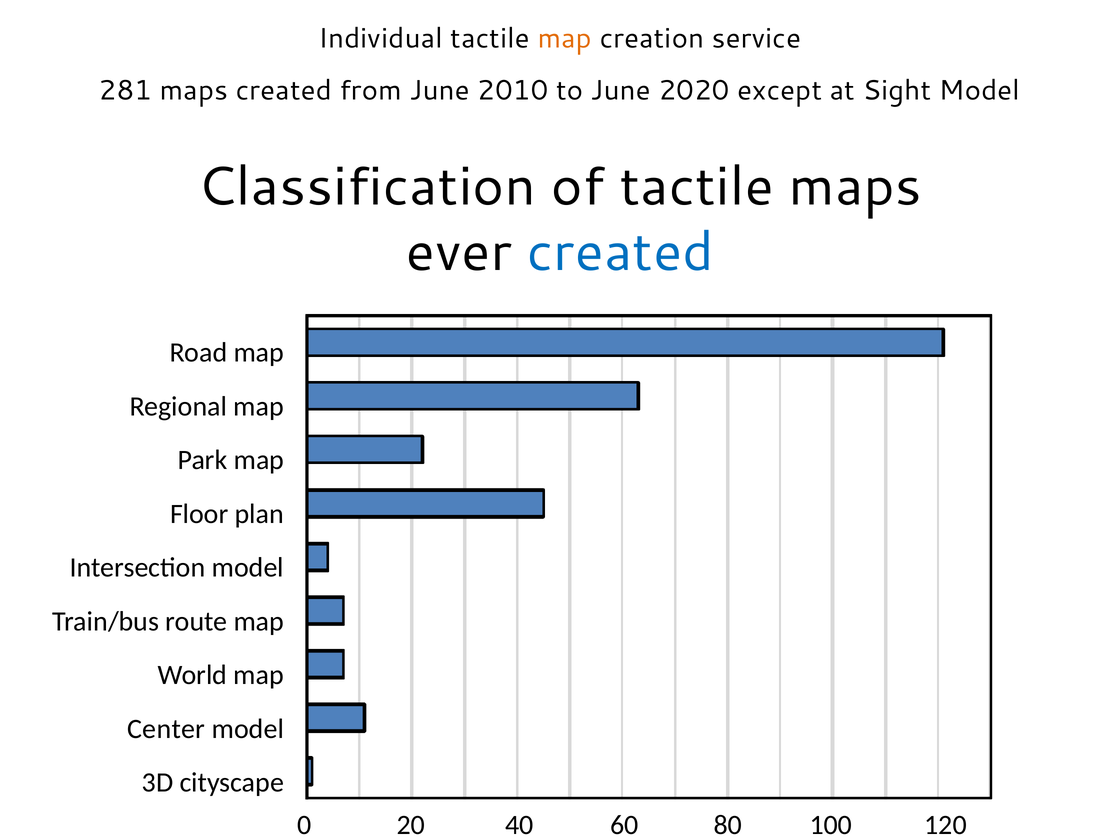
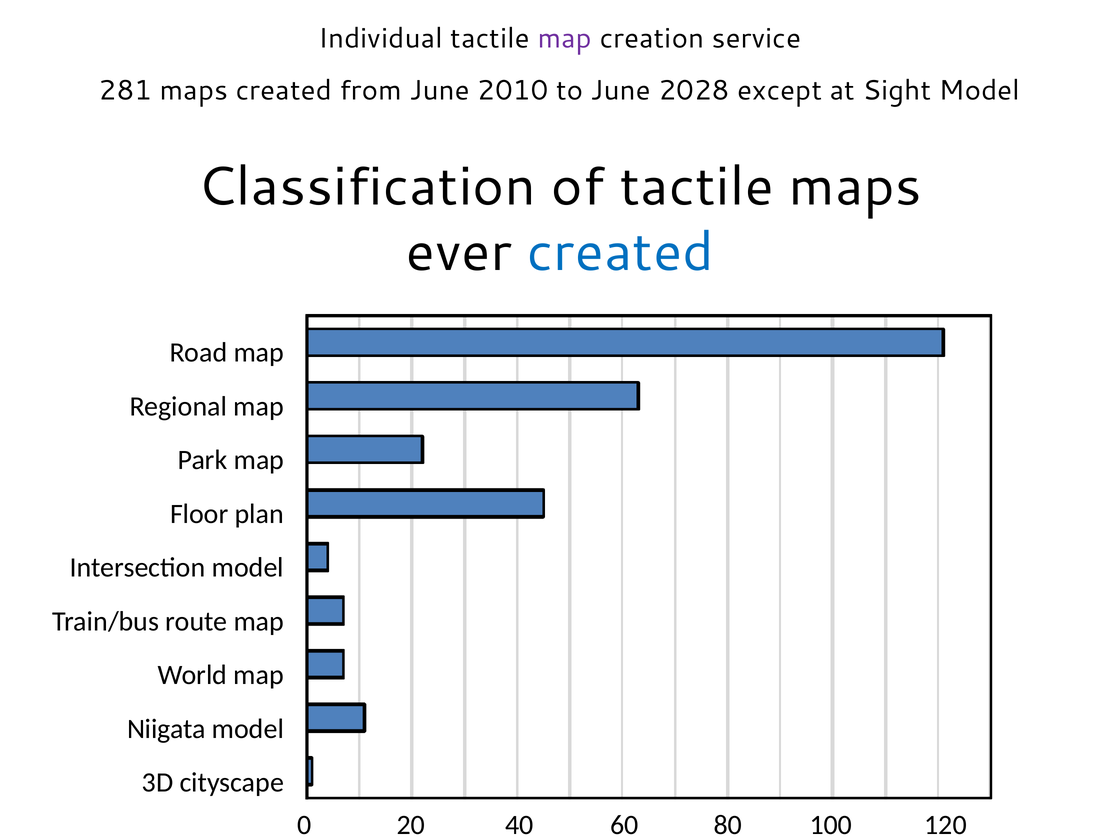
map at (565, 39) colour: orange -> purple
2020: 2020 -> 2028
Center: Center -> Niigata
